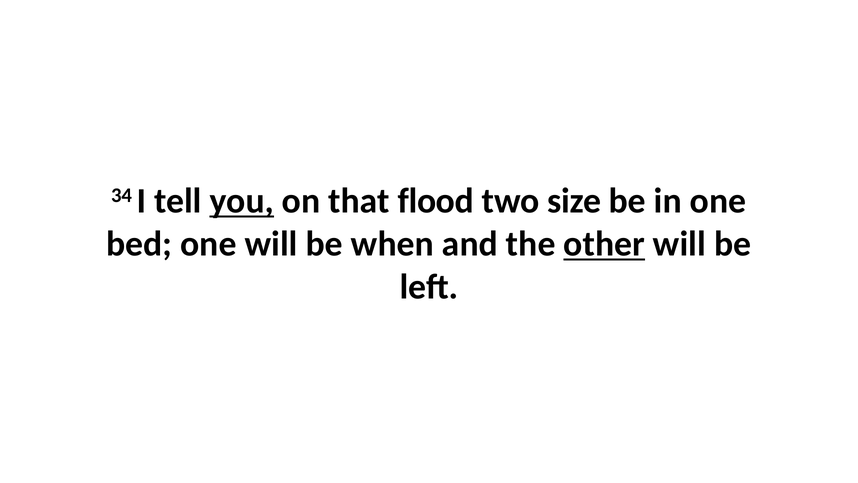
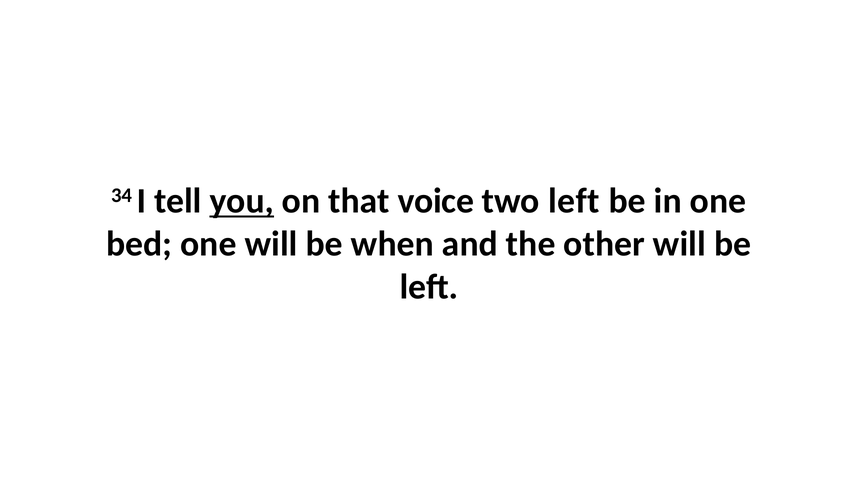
flood: flood -> voice
two size: size -> left
other underline: present -> none
